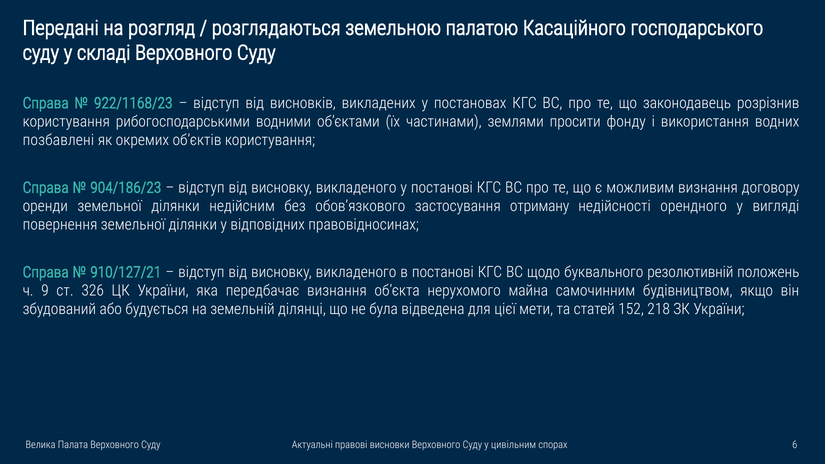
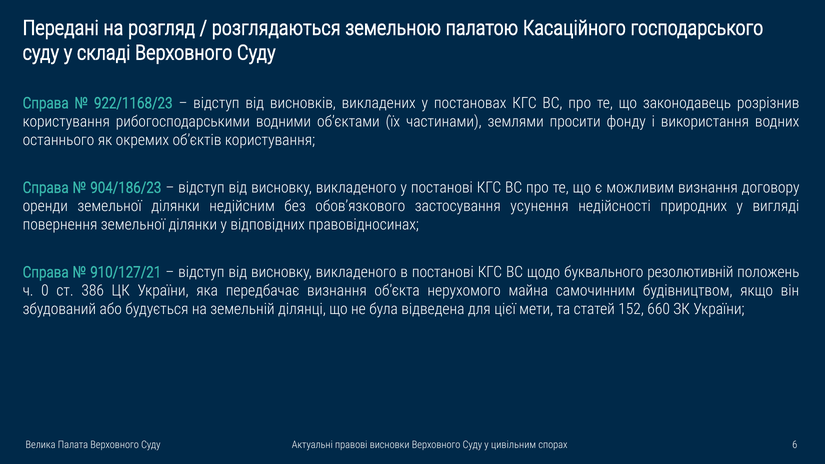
позбавлені: позбавлені -> останнього
отриману: отриману -> усунення
орендного: орендного -> природних
9: 9 -> 0
326: 326 -> 386
218: 218 -> 660
